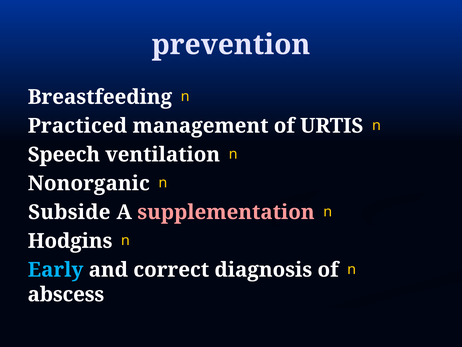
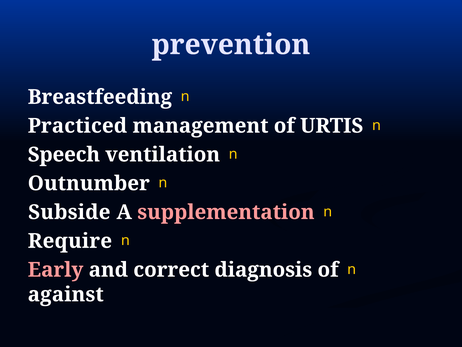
Nonorganic: Nonorganic -> Outnumber
Hodgins: Hodgins -> Require
Early colour: light blue -> pink
abscess: abscess -> against
